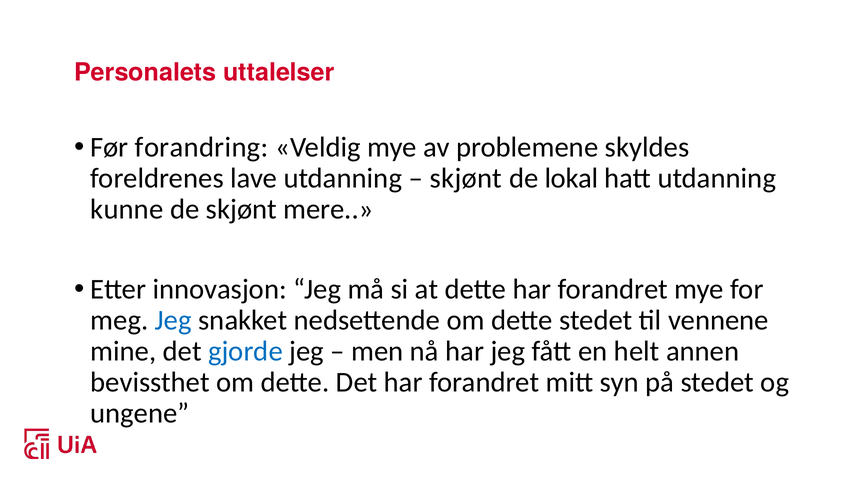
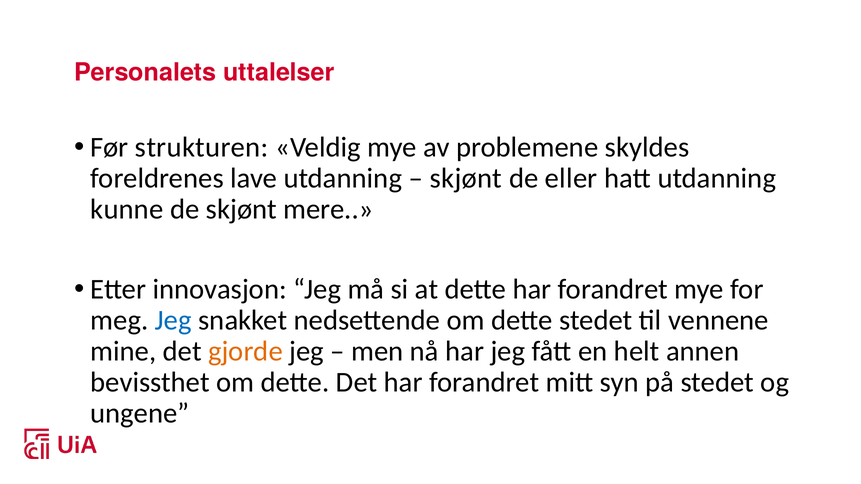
forandring: forandring -> strukturen
lokal: lokal -> eller
gjorde colour: blue -> orange
